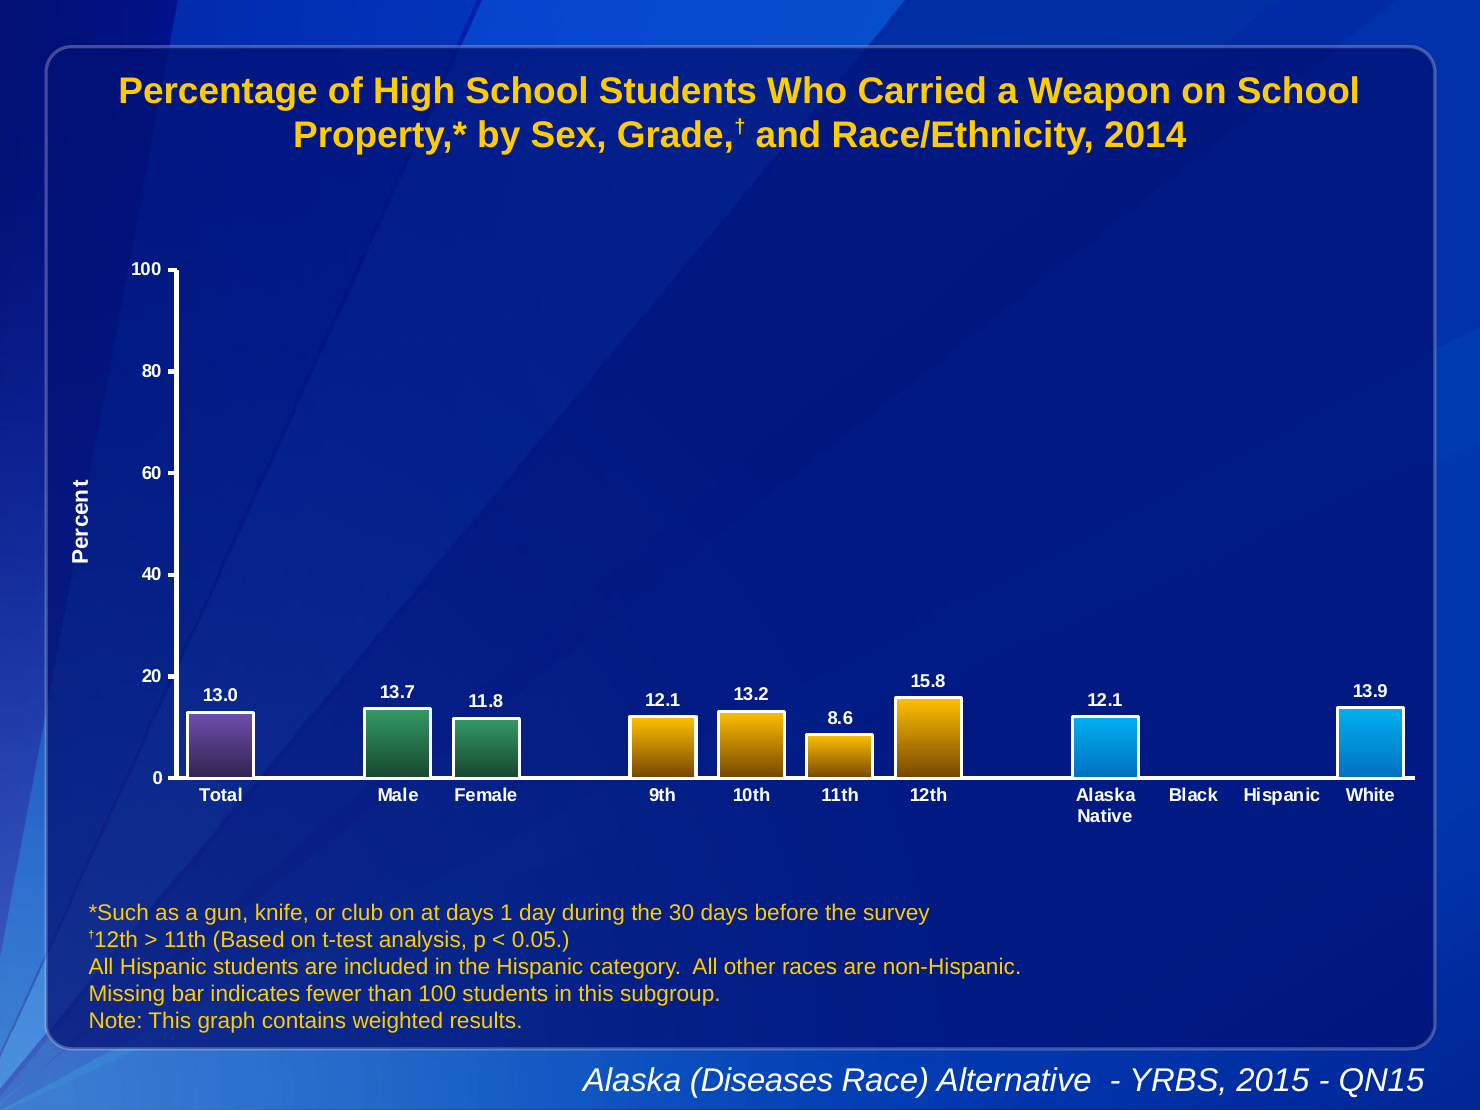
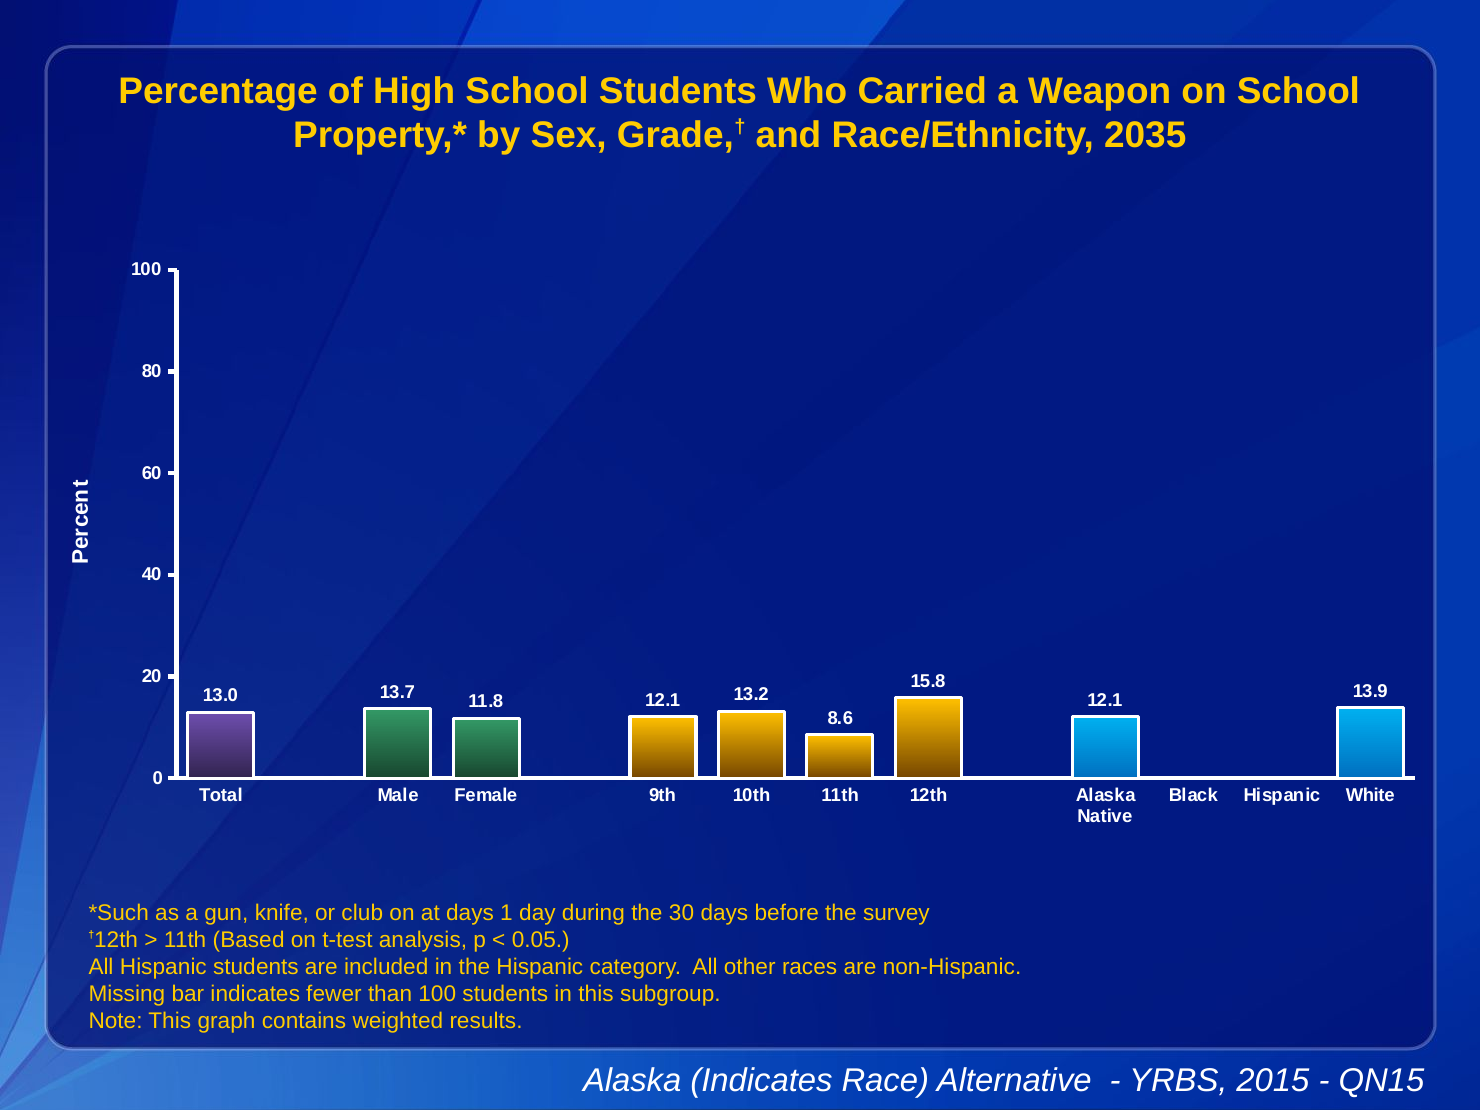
2014: 2014 -> 2035
Alaska Diseases: Diseases -> Indicates
